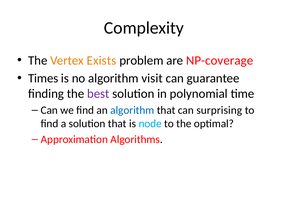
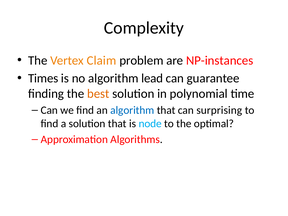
Exists: Exists -> Claim
NP-coverage: NP-coverage -> NP-instances
visit: visit -> lead
best colour: purple -> orange
